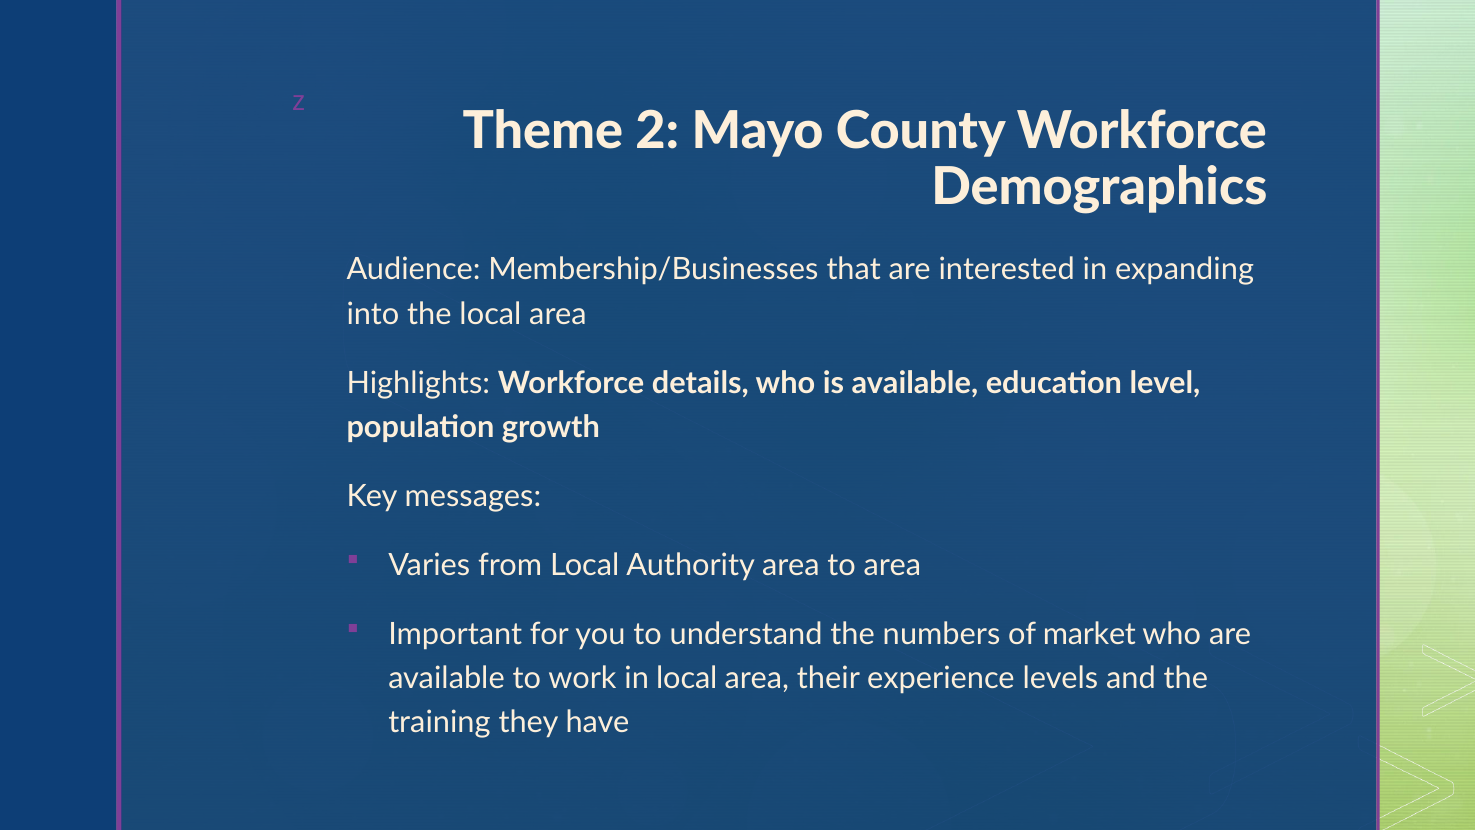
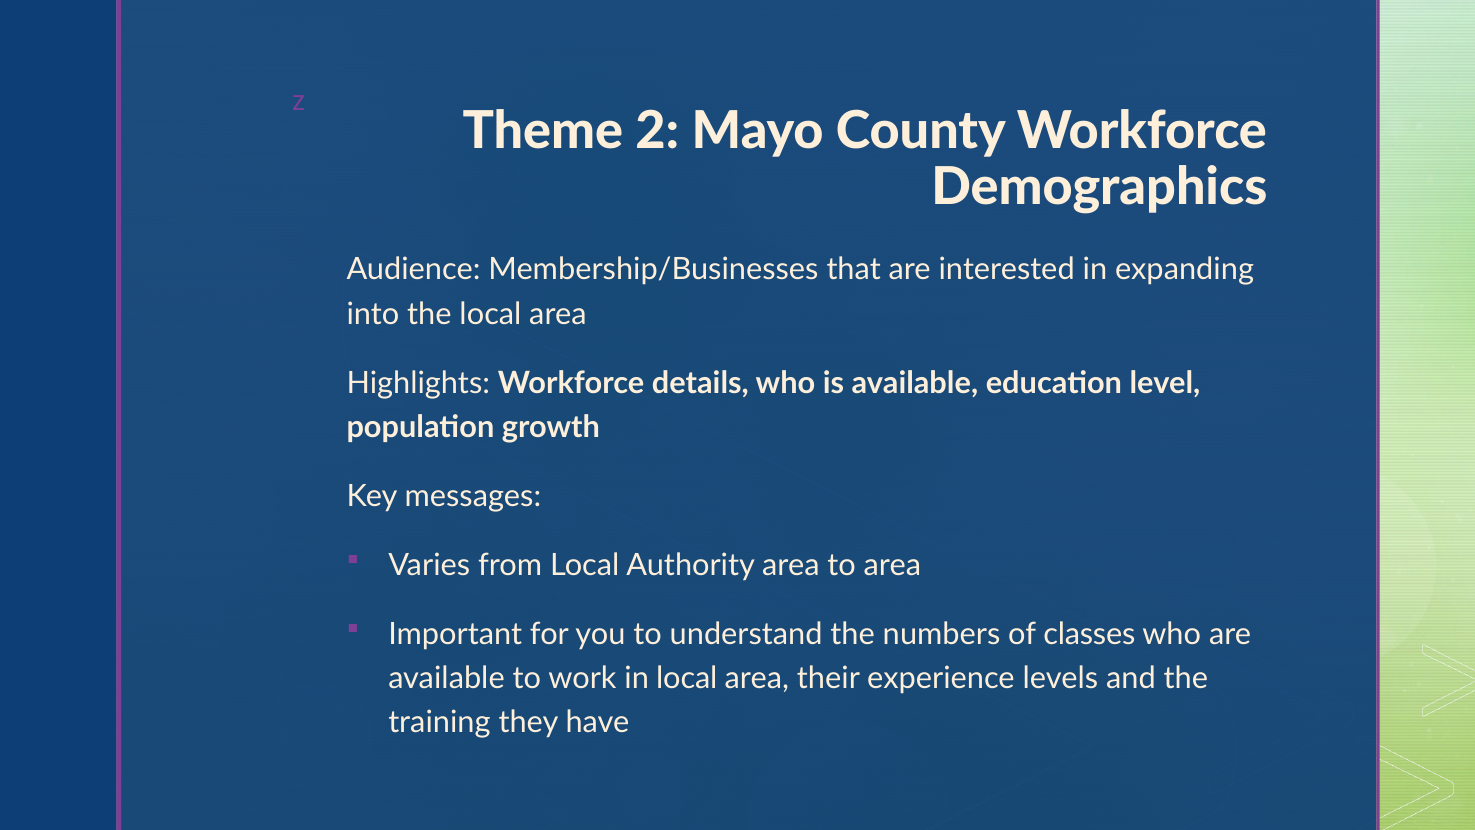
market: market -> classes
